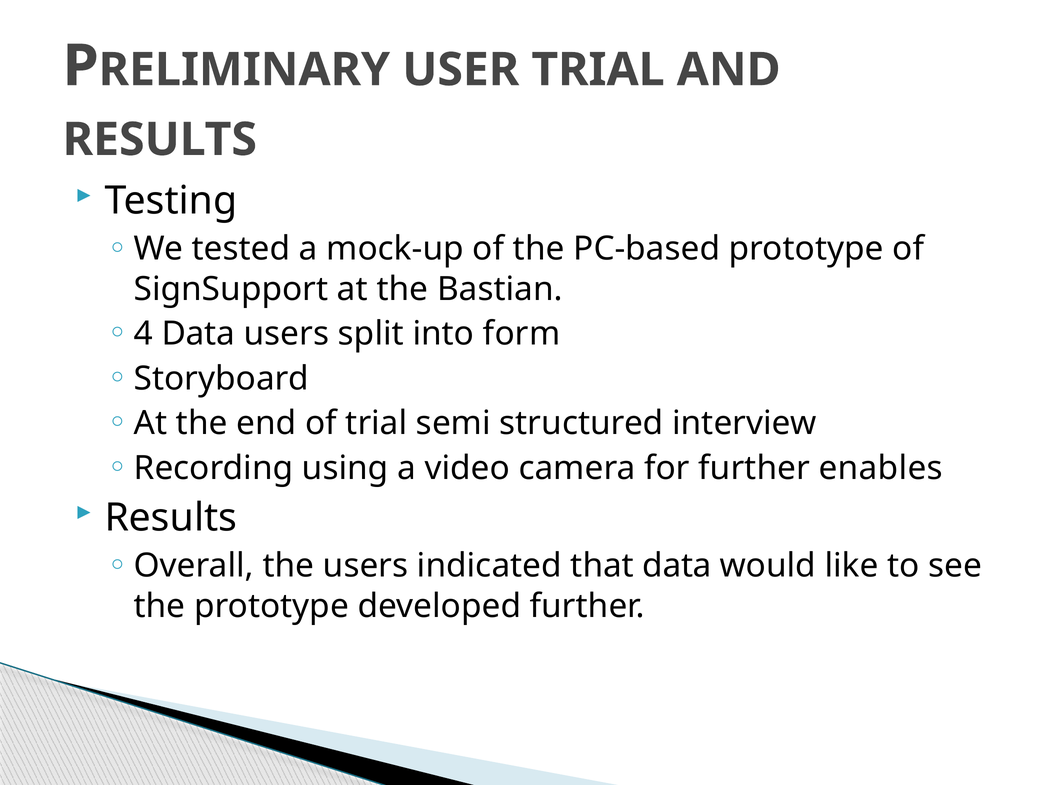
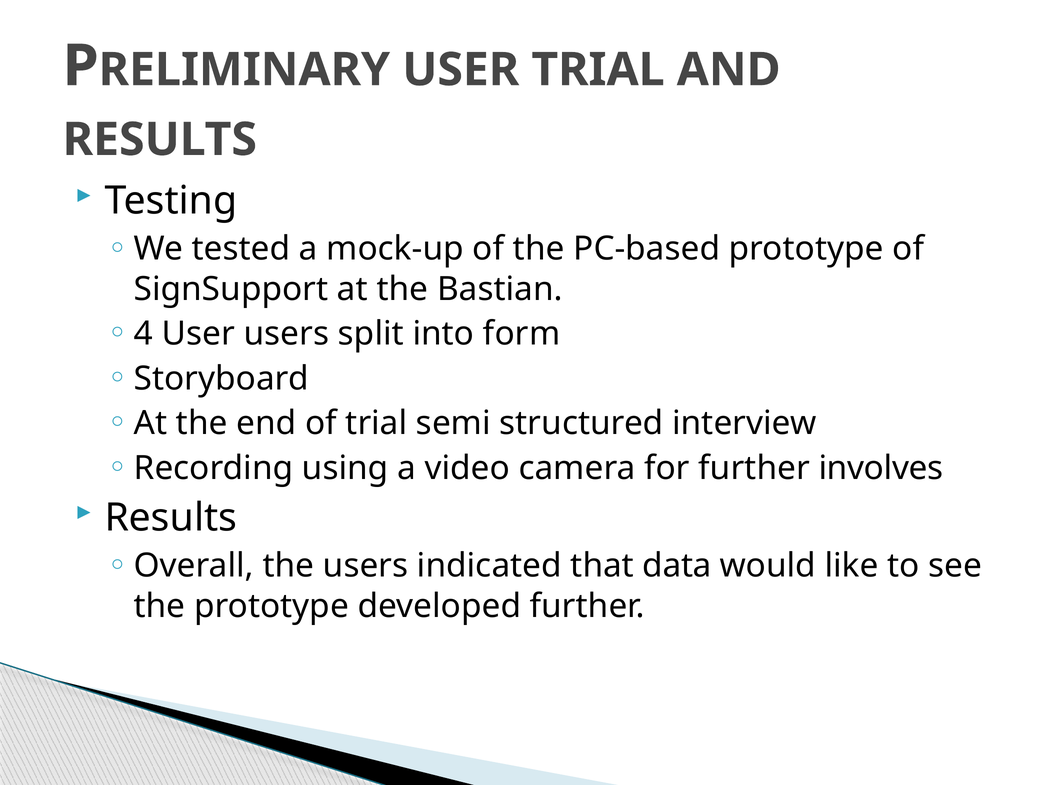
4 Data: Data -> User
enables: enables -> involves
